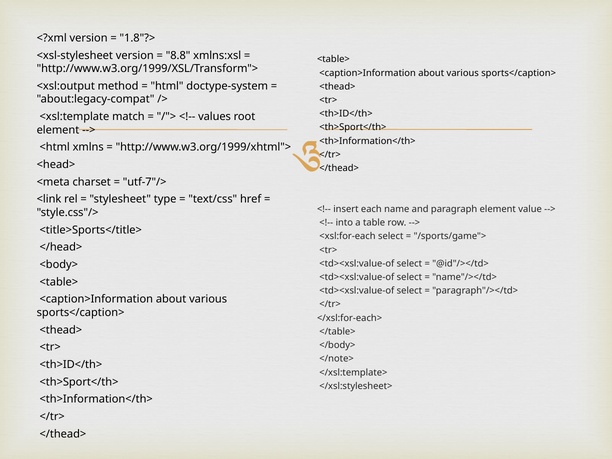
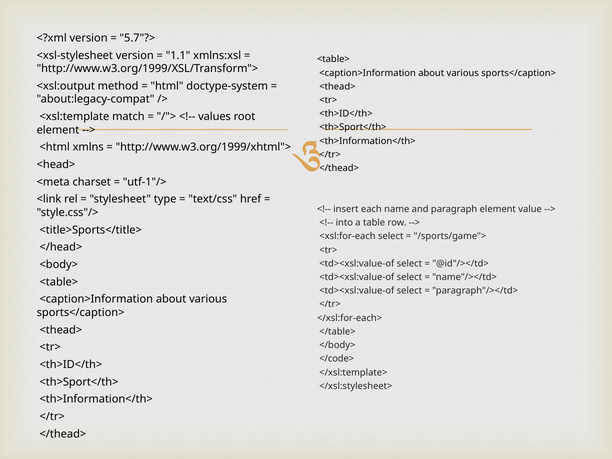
1.8"?>: 1.8"?> -> 5.7"?>
8.8: 8.8 -> 1.1
utf-7"/>: utf-7"/> -> utf-1"/>
</note>: </note> -> </code>
